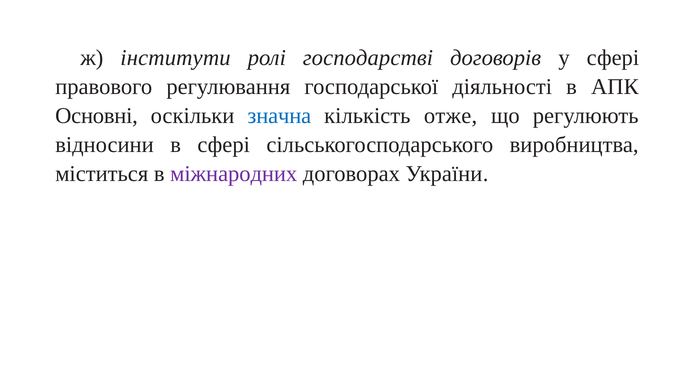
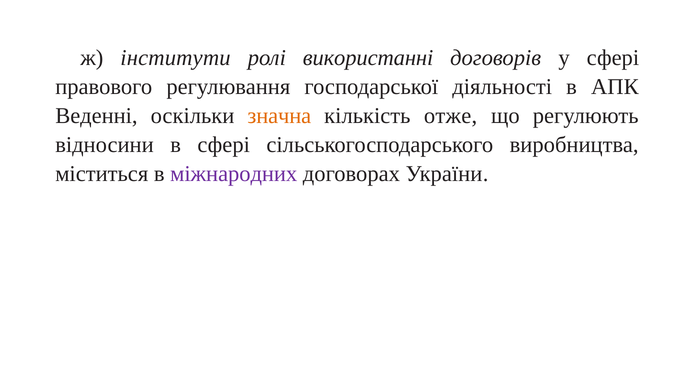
господарстві: господарстві -> використанні
Основні: Основні -> Веденні
значна colour: blue -> orange
